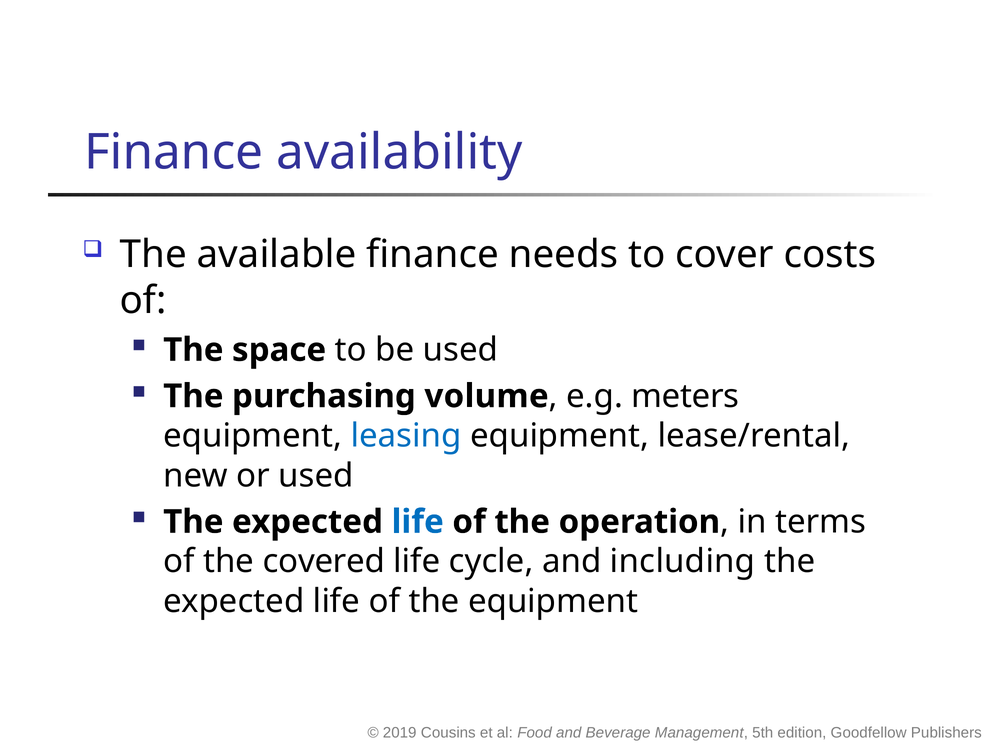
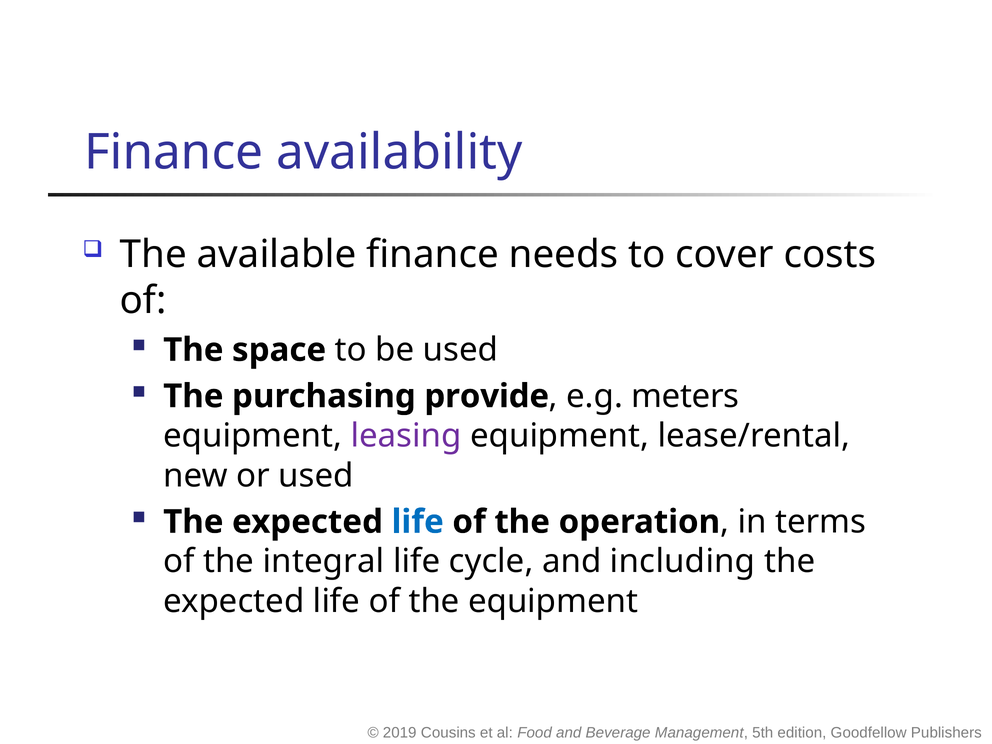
volume: volume -> provide
leasing colour: blue -> purple
covered: covered -> integral
